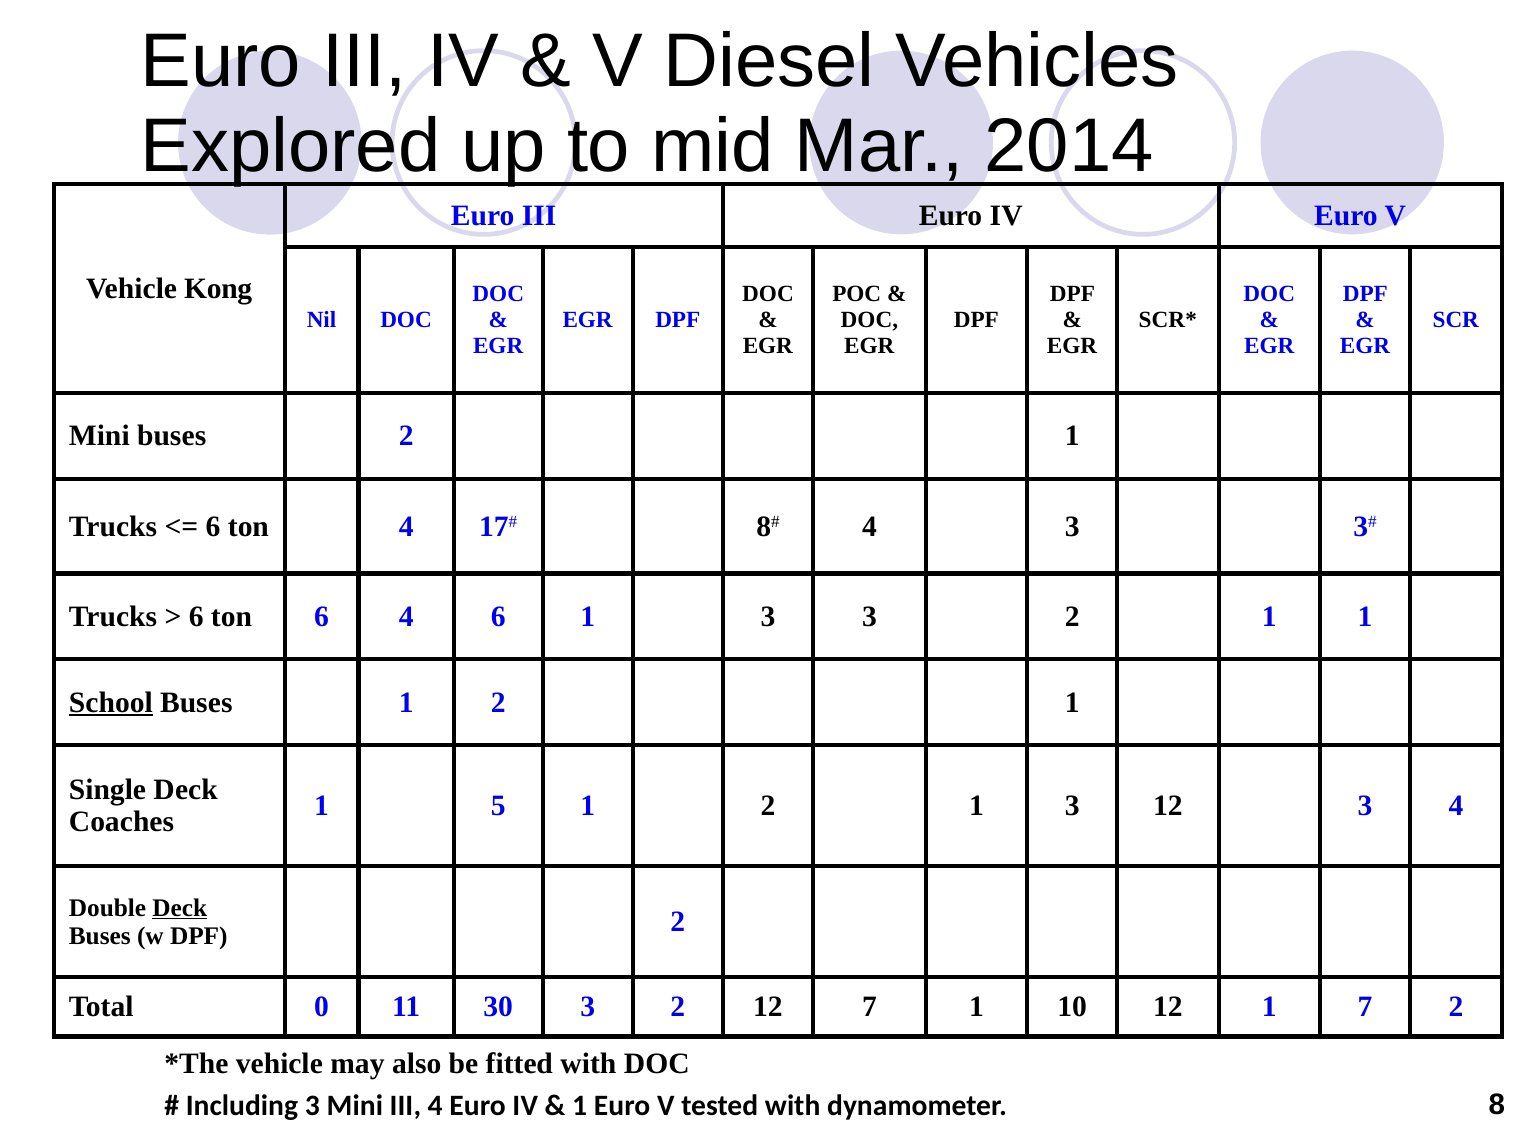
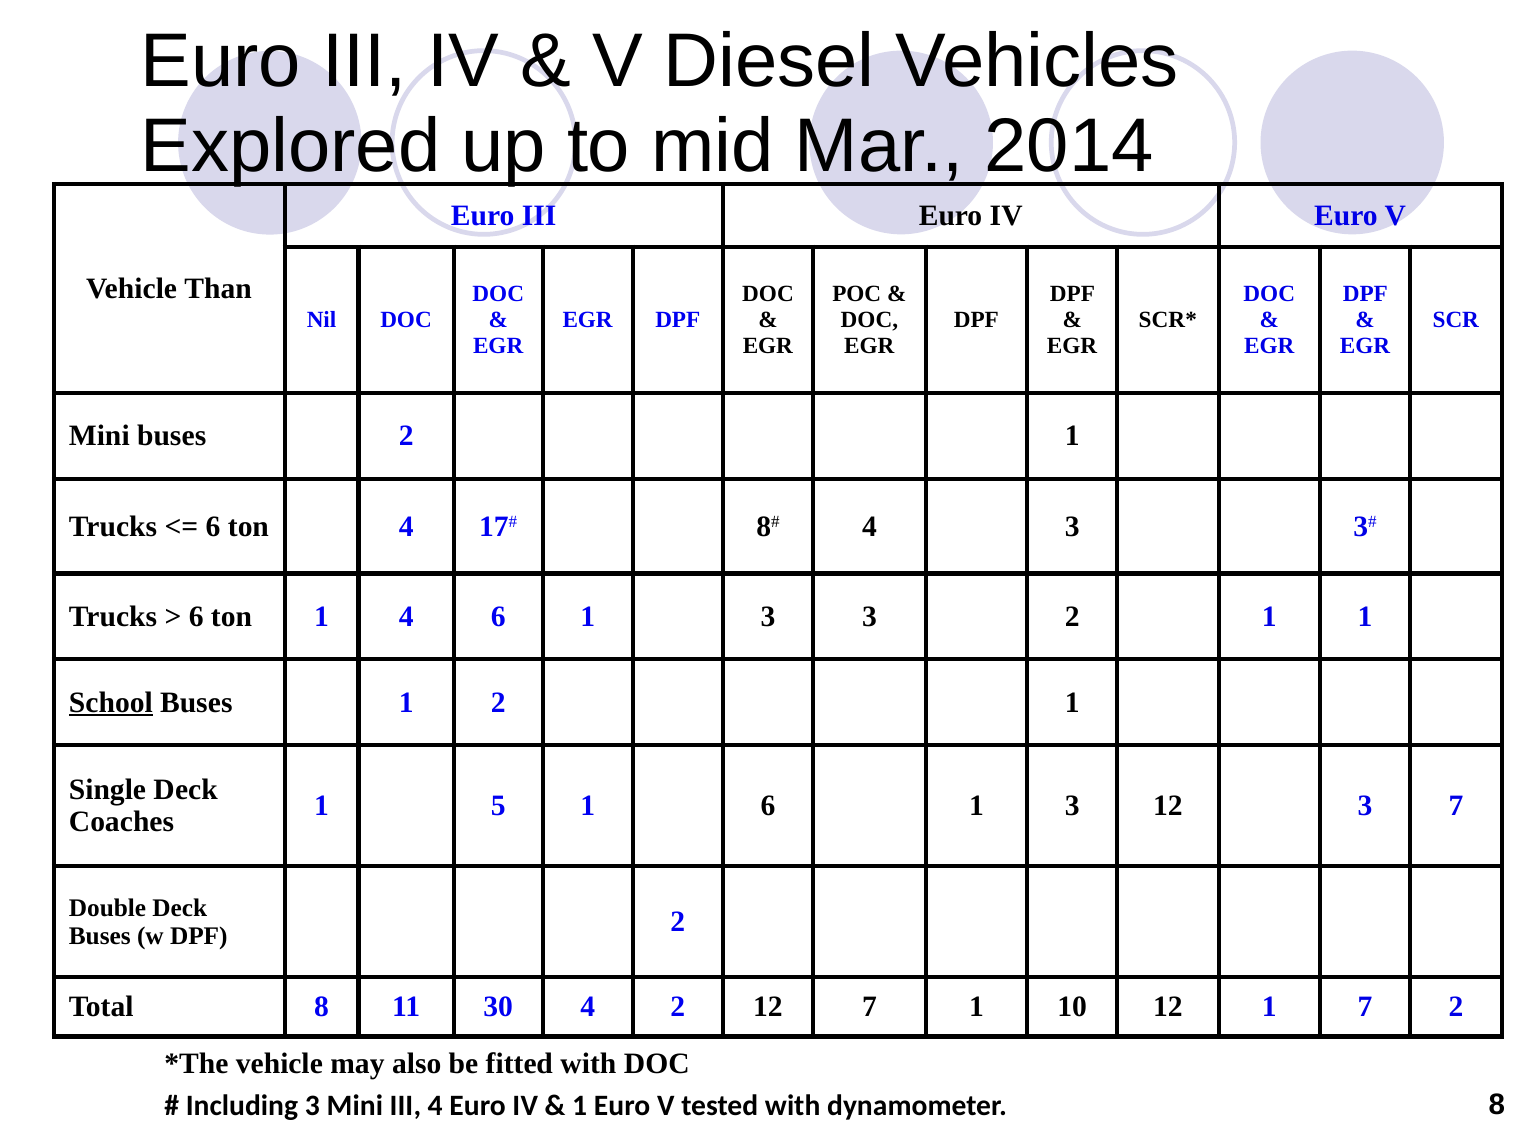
Kong: Kong -> Than
ton 6: 6 -> 1
5 1 2: 2 -> 6
3 4: 4 -> 7
Deck at (180, 908) underline: present -> none
Total 0: 0 -> 8
30 3: 3 -> 4
